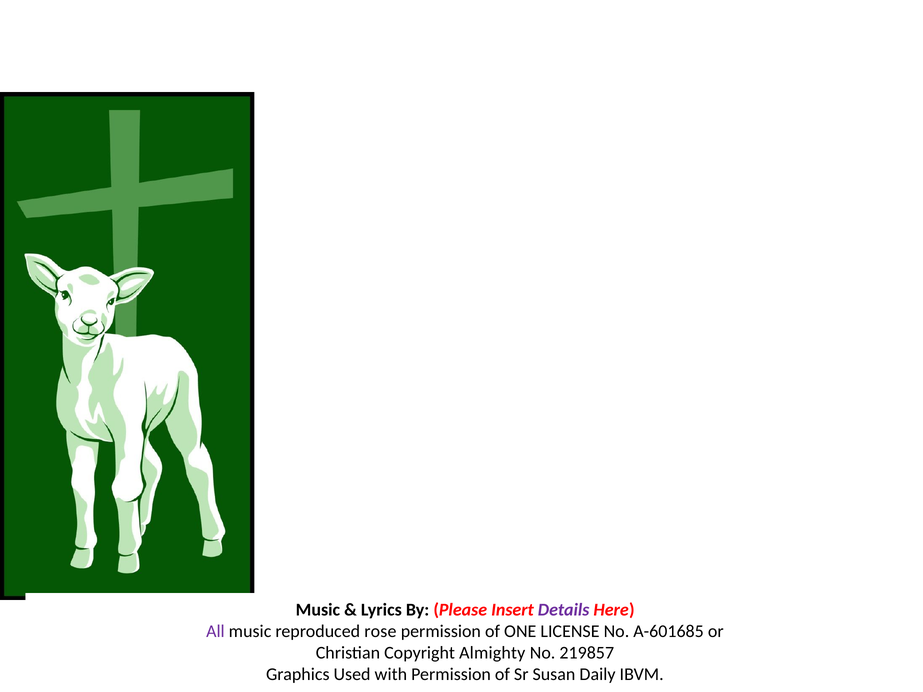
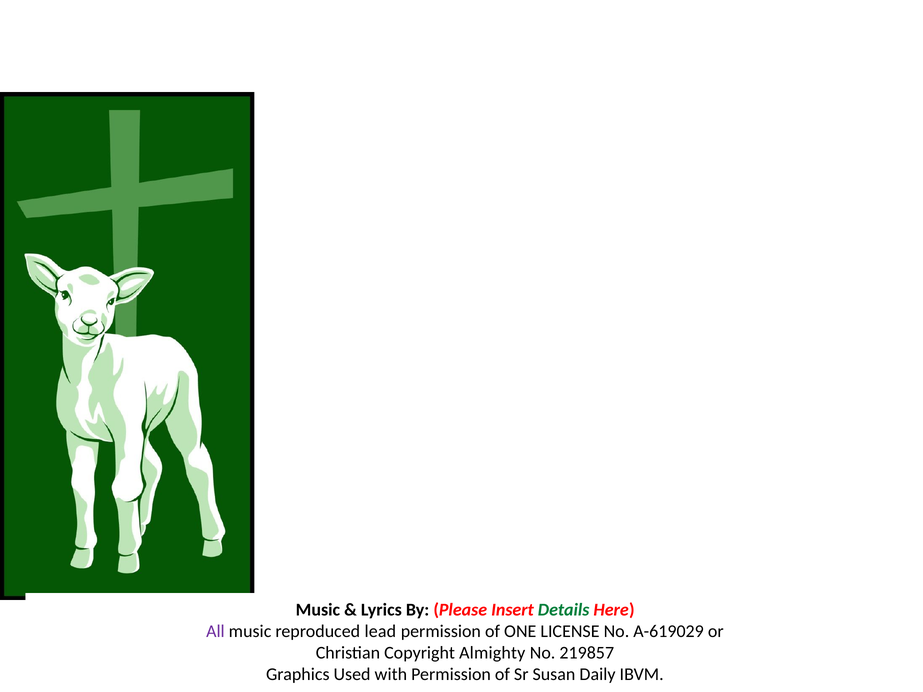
Details colour: purple -> green
rose: rose -> lead
A-601685: A-601685 -> A-619029
